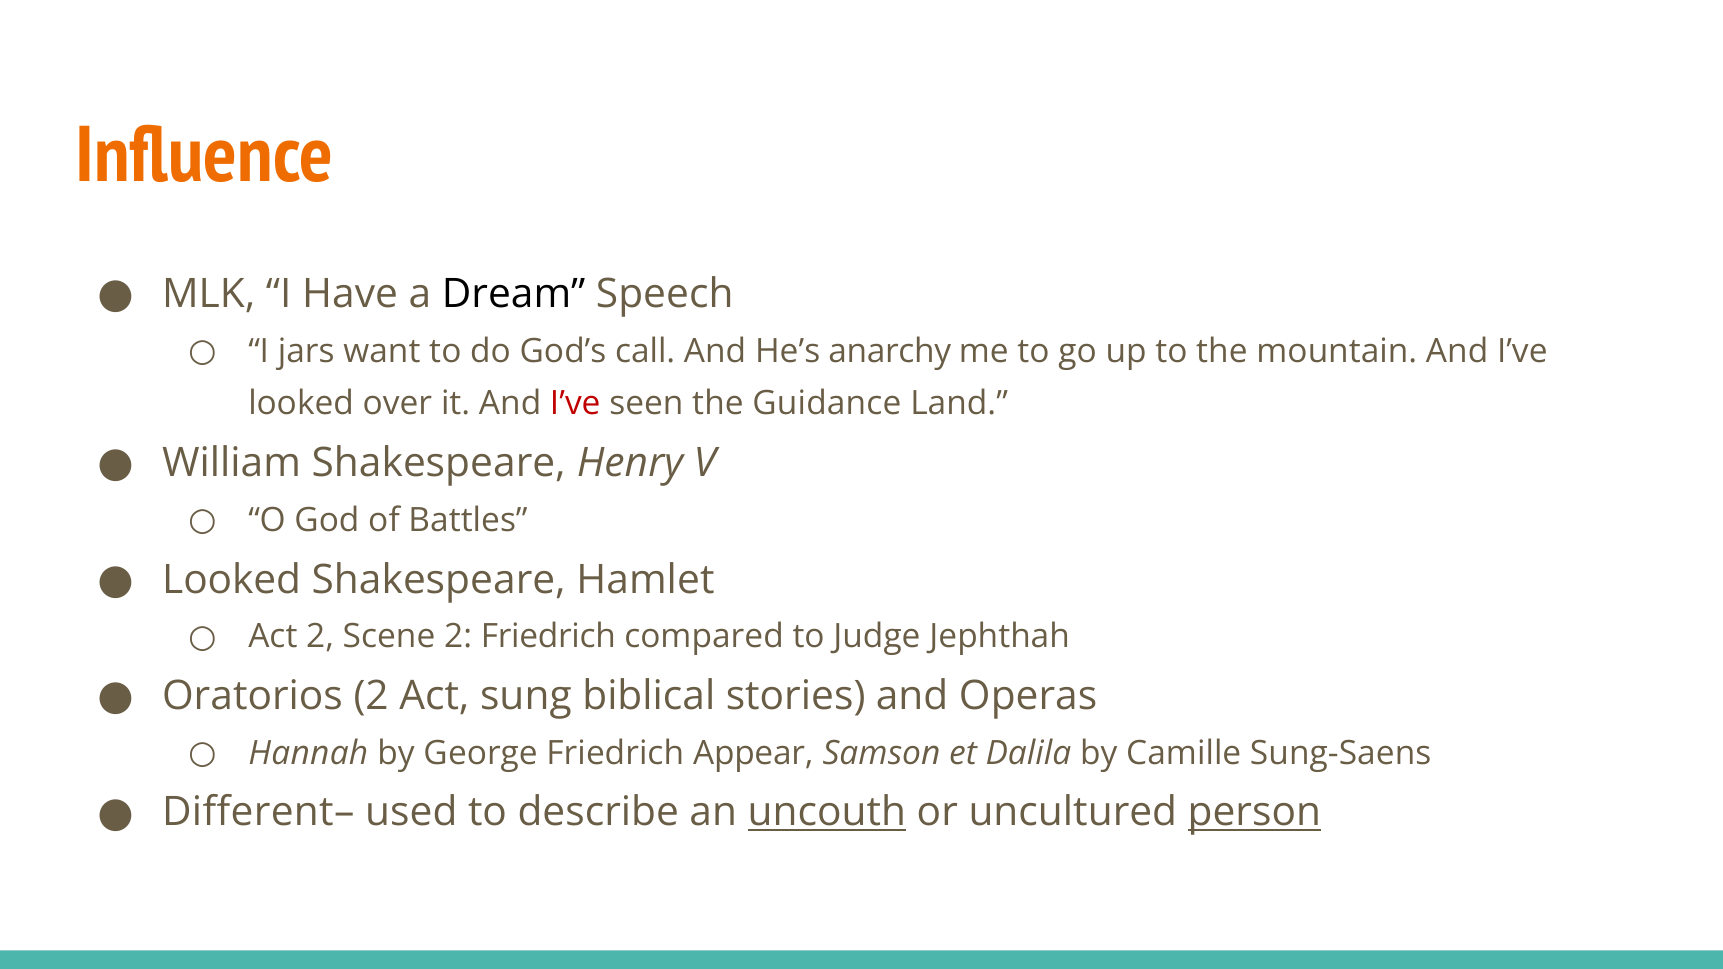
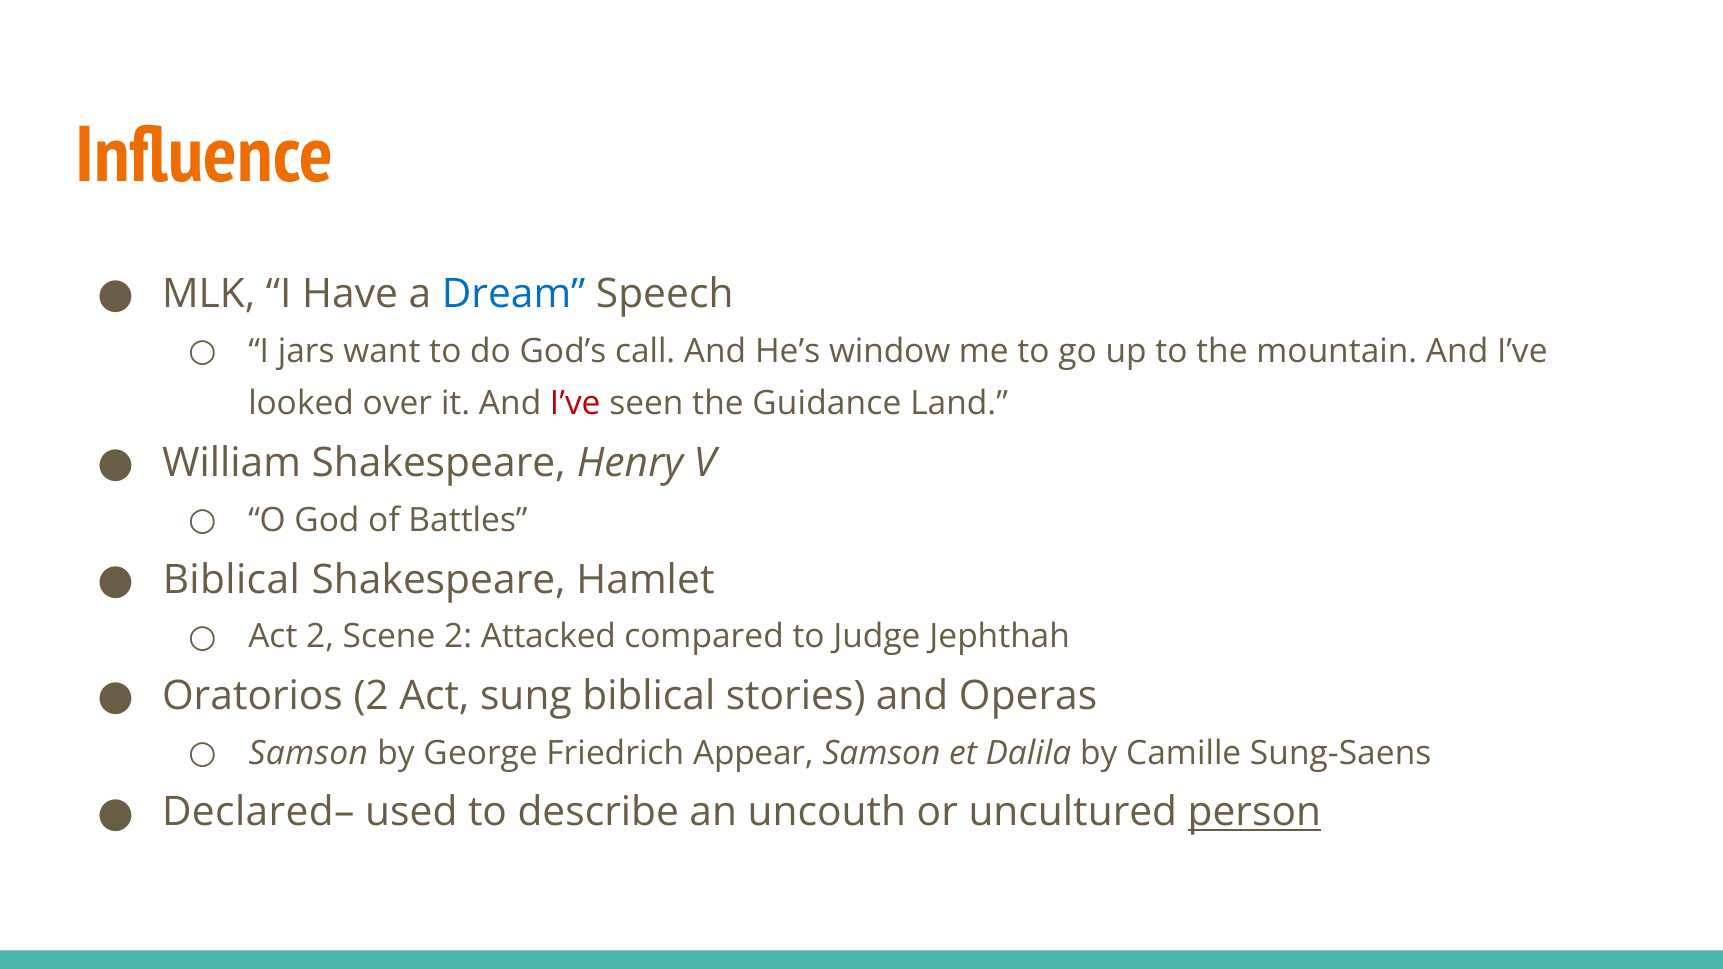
Dream colour: black -> blue
anarchy: anarchy -> window
Looked at (232, 580): Looked -> Biblical
2 Friedrich: Friedrich -> Attacked
Hannah at (308, 753): Hannah -> Samson
Different–: Different– -> Declared–
uncouth underline: present -> none
